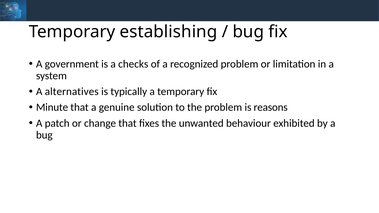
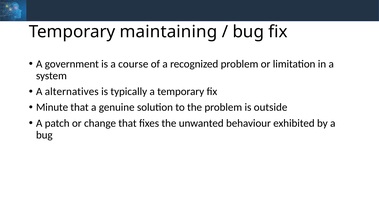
establishing: establishing -> maintaining
checks: checks -> course
reasons: reasons -> outside
